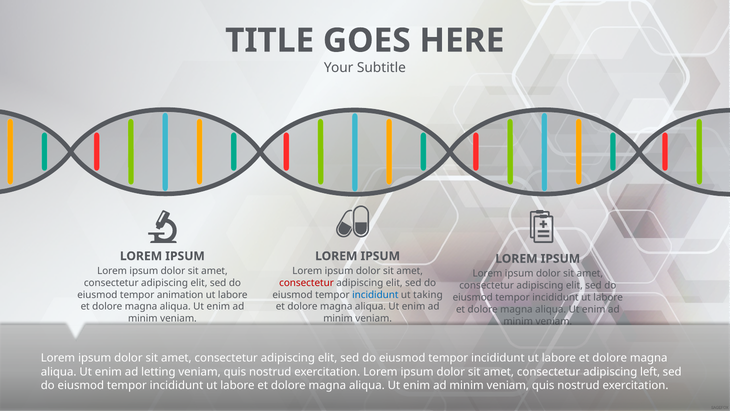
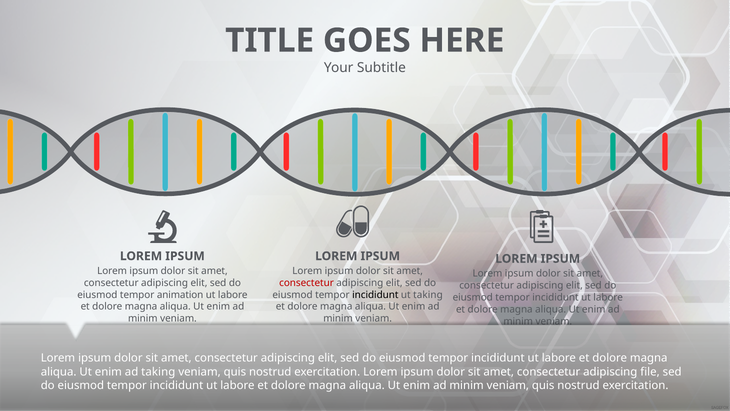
incididunt at (375, 295) colour: blue -> black
ad letting: letting -> taking
left: left -> file
